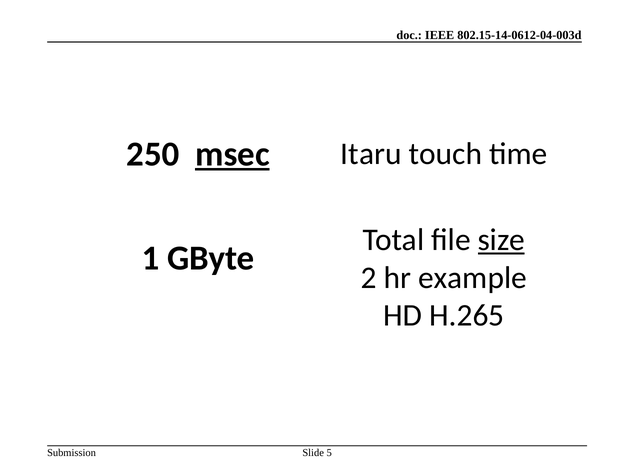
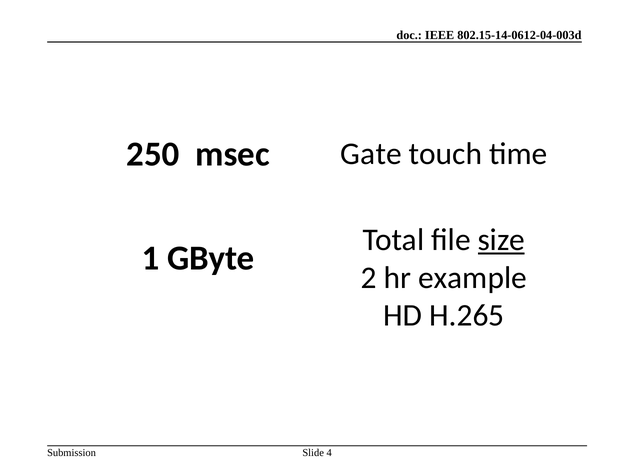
msec underline: present -> none
Itaru: Itaru -> Gate
5: 5 -> 4
